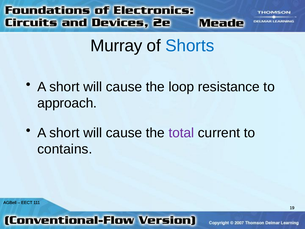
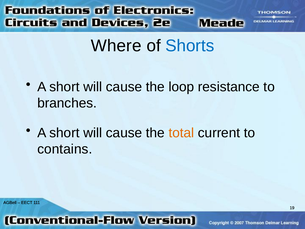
Murray: Murray -> Where
approach: approach -> branches
total colour: purple -> orange
